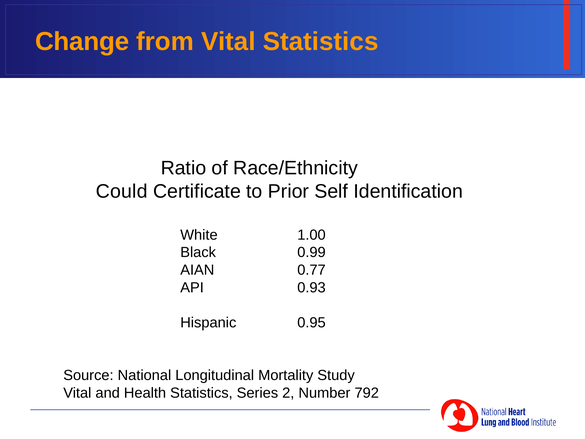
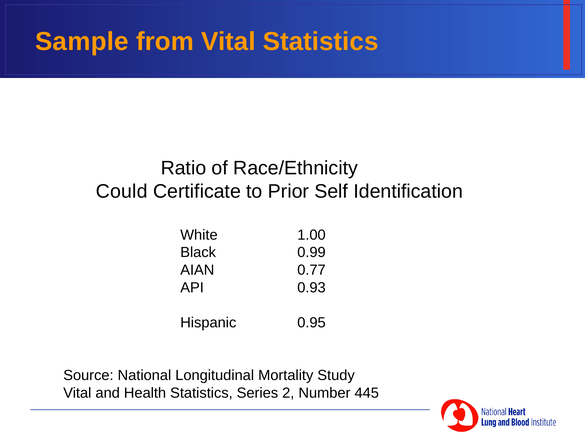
Change: Change -> Sample
792: 792 -> 445
